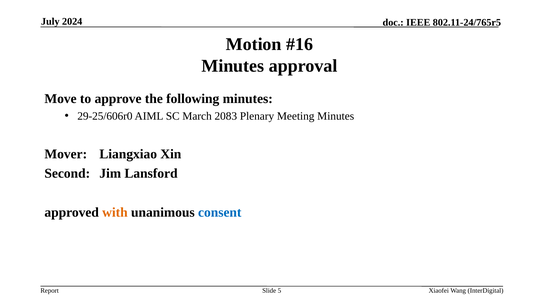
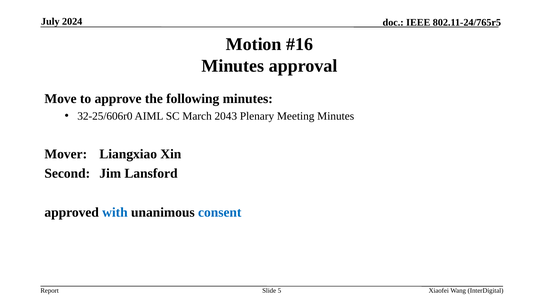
29-25/606r0: 29-25/606r0 -> 32-25/606r0
2083: 2083 -> 2043
with colour: orange -> blue
